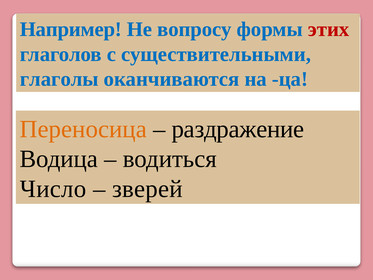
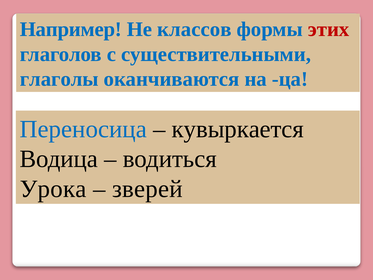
вопросу: вопросу -> классов
Переносица colour: orange -> blue
раздражение: раздражение -> кувыркается
Число: Число -> Урока
